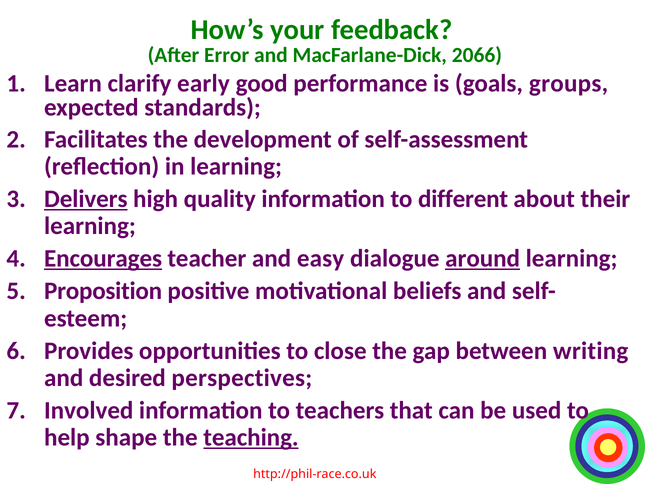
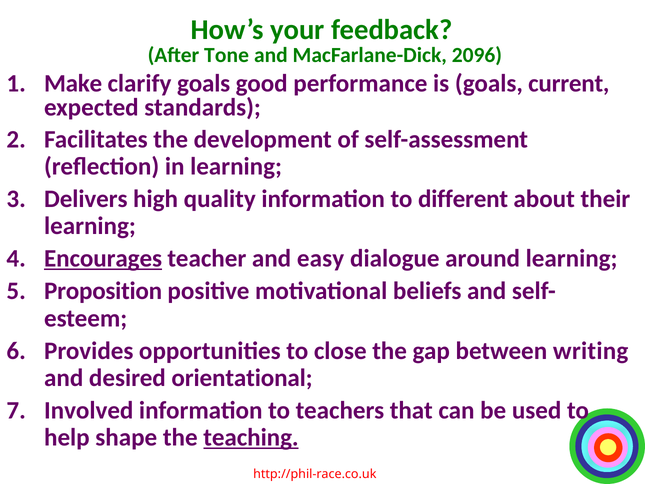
Error: Error -> Tone
2066: 2066 -> 2096
Learn: Learn -> Make
clarify early: early -> goals
groups: groups -> current
Delivers underline: present -> none
around underline: present -> none
perspectives: perspectives -> orientational
